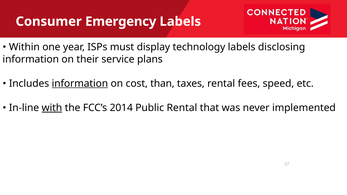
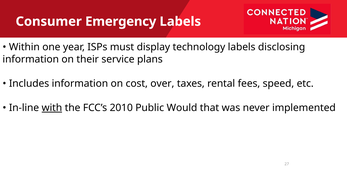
information at (80, 84) underline: present -> none
than: than -> over
2014: 2014 -> 2010
Public Rental: Rental -> Would
